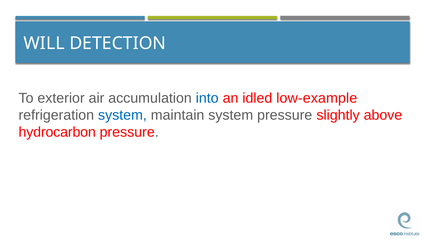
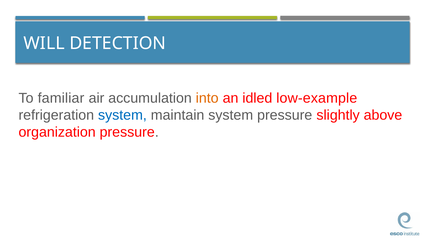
exterior: exterior -> familiar
into colour: blue -> orange
hydrocarbon: hydrocarbon -> organization
